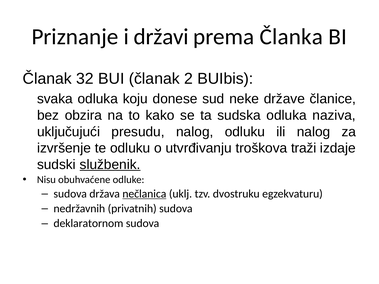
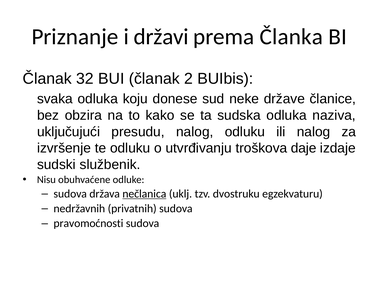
traži: traži -> daje
službenik underline: present -> none
deklaratornom: deklaratornom -> pravomoćnosti
